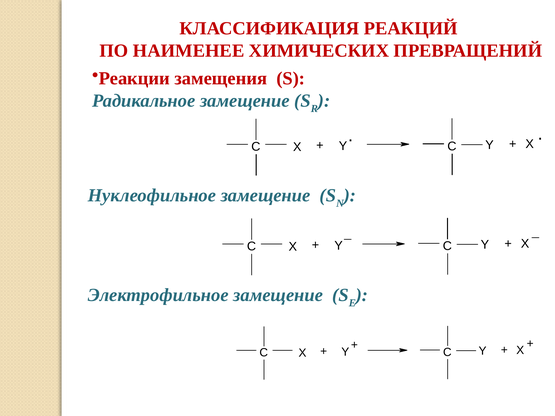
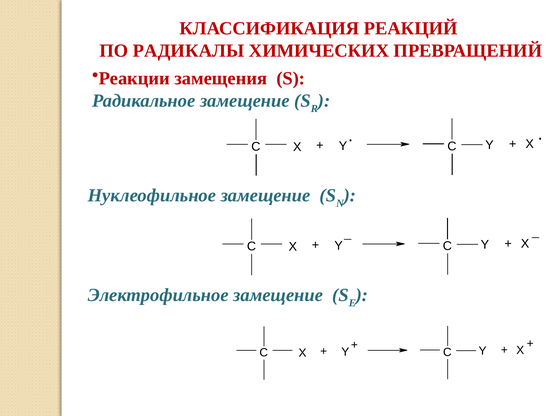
НАИМЕНЕЕ: НАИМЕНЕЕ -> РАДИКАЛЫ
